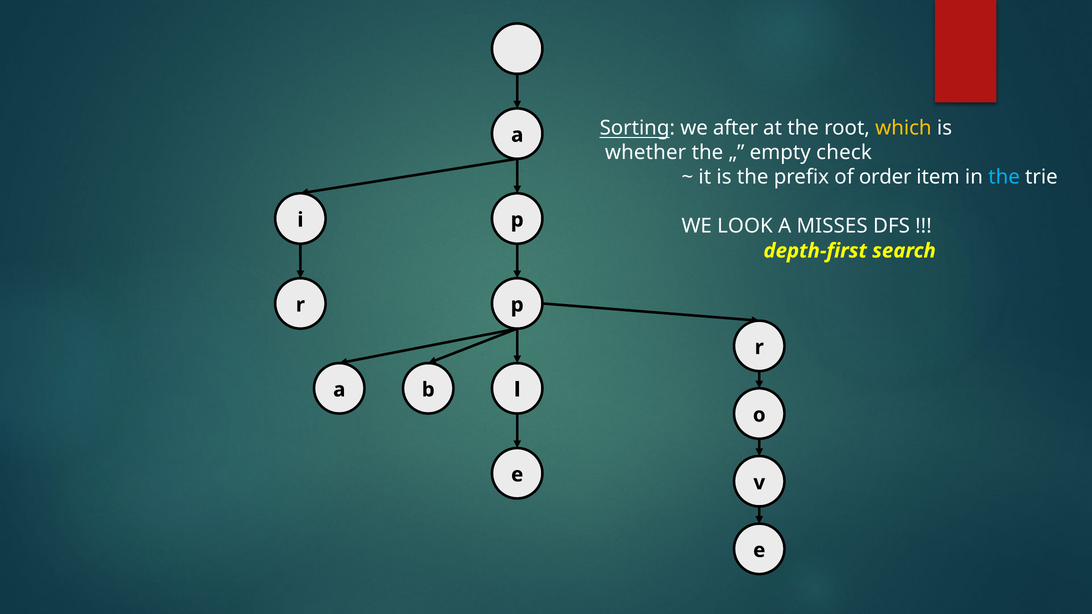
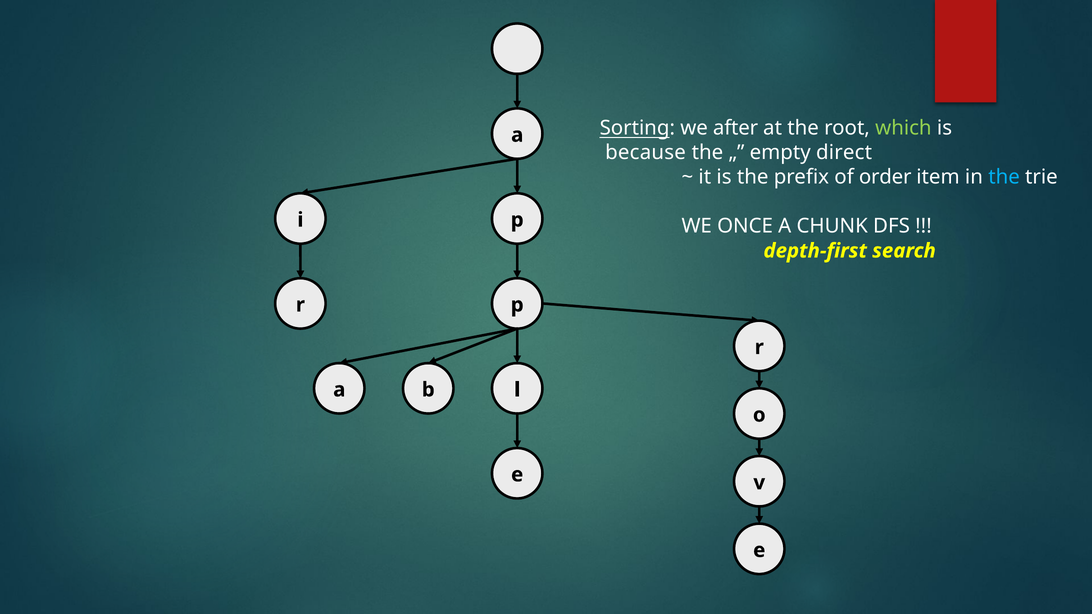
which colour: yellow -> light green
whether: whether -> because
check: check -> direct
LOOK: LOOK -> ONCE
MISSES: MISSES -> CHUNK
